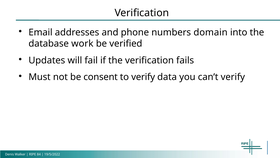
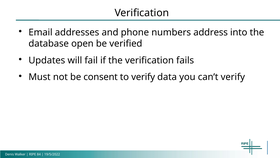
domain: domain -> address
work: work -> open
